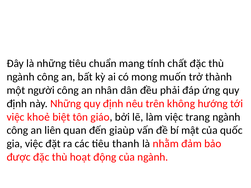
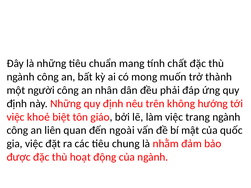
giaùp: giaùp -> ngoài
thanh: thanh -> chung
